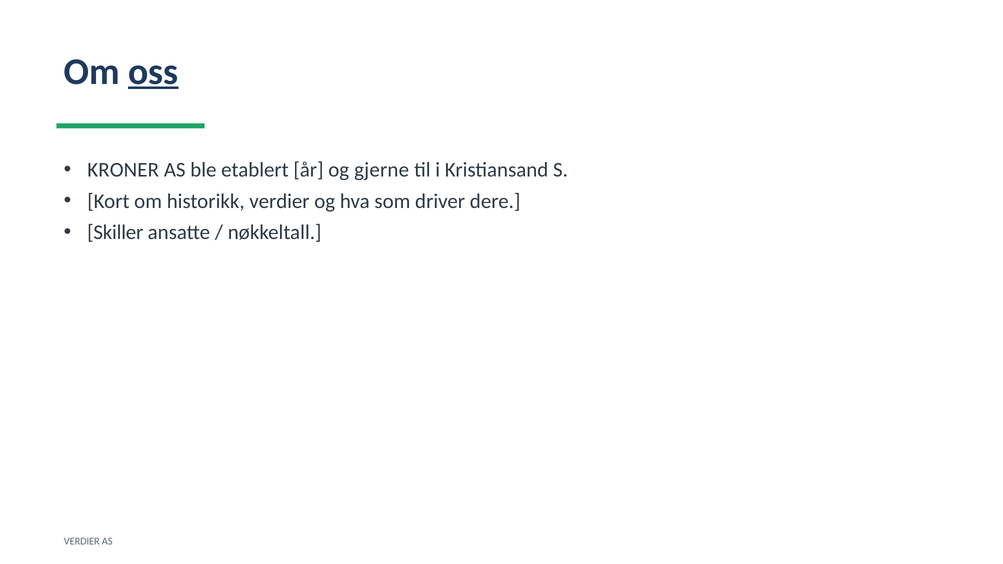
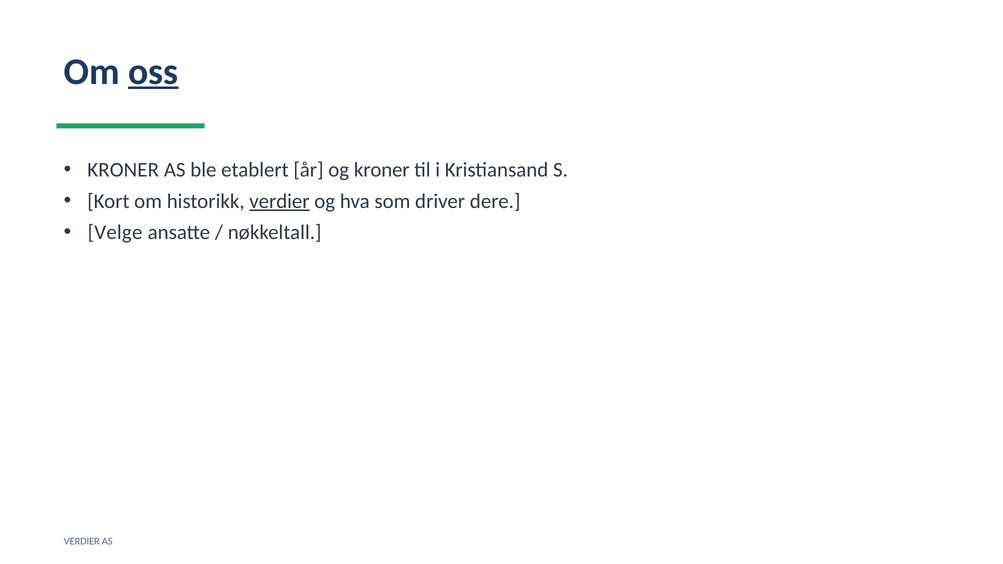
og gjerne: gjerne -> kroner
verdier at (279, 201) underline: none -> present
Skiller: Skiller -> Velge
